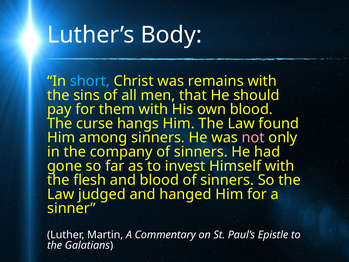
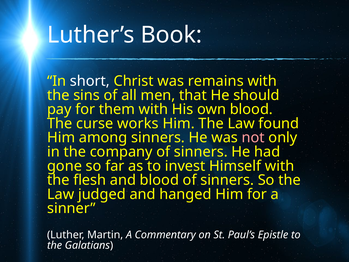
Body: Body -> Book
short colour: light blue -> white
hangs: hangs -> works
